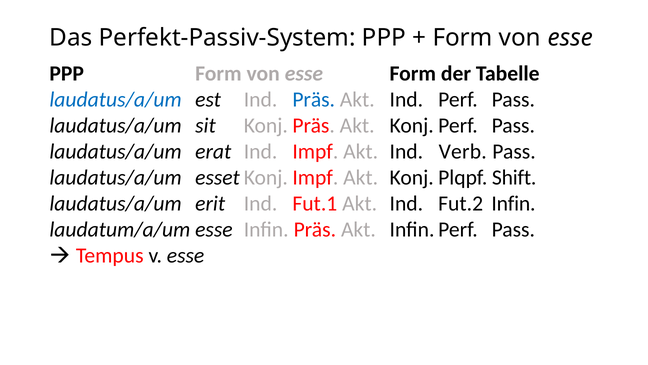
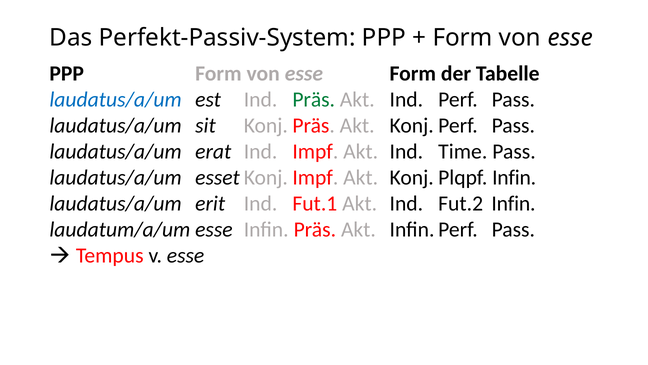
Präs colour: blue -> green
Verb: Verb -> Time
Shift at (514, 177): Shift -> Infin
